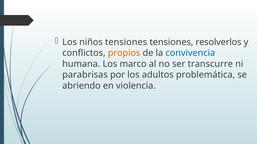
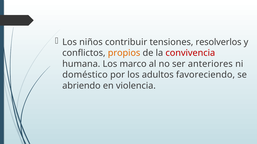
niños tensiones: tensiones -> contribuir
convivencia colour: blue -> red
transcurre: transcurre -> anteriores
parabrisas: parabrisas -> doméstico
problemática: problemática -> favoreciendo
